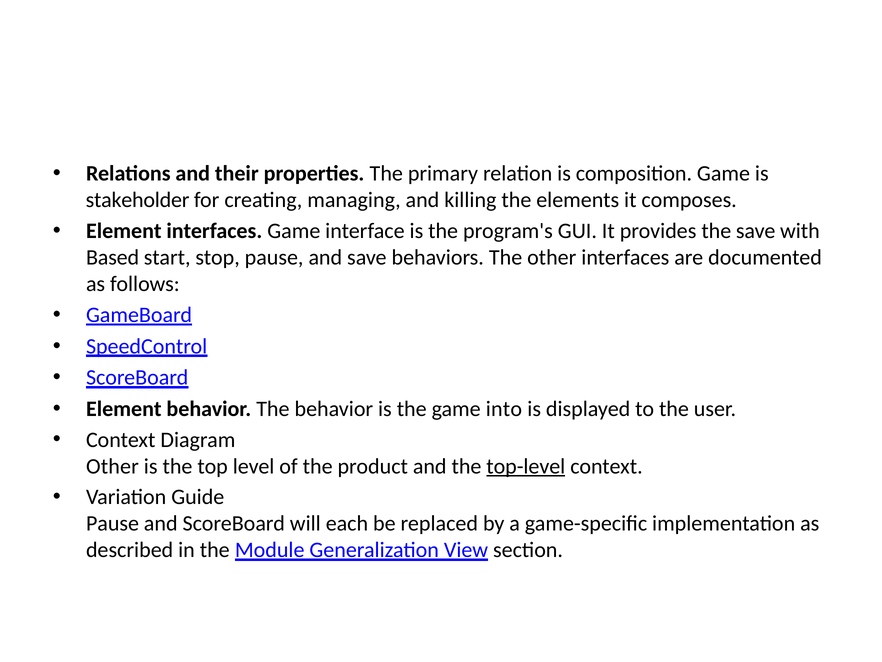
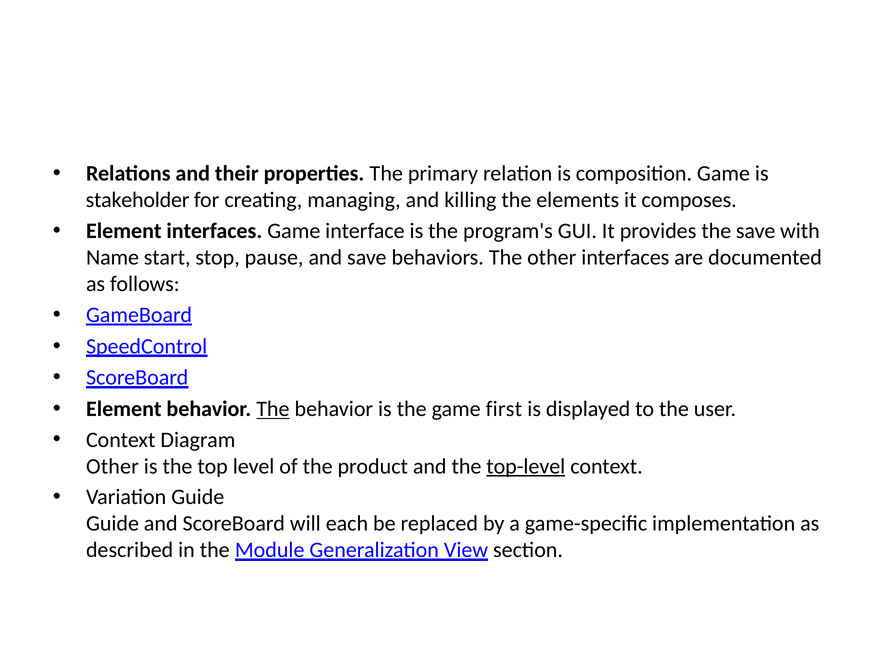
Based: Based -> Name
The at (273, 409) underline: none -> present
into: into -> first
Pause at (113, 523): Pause -> Guide
